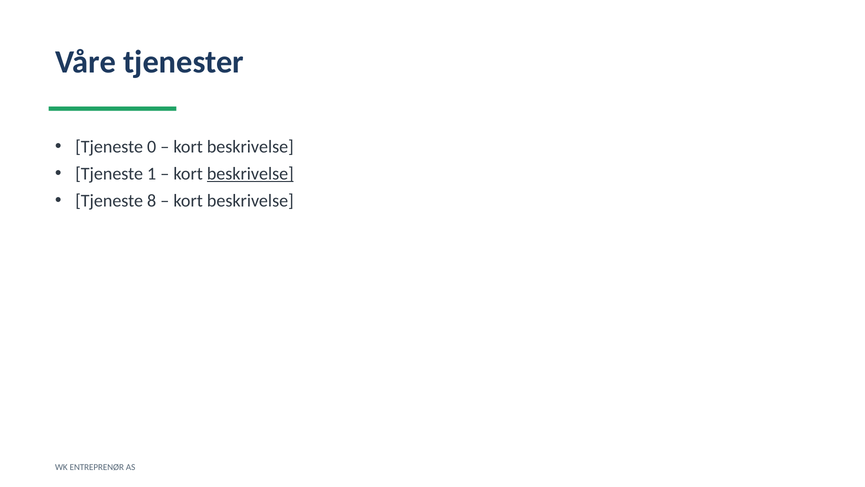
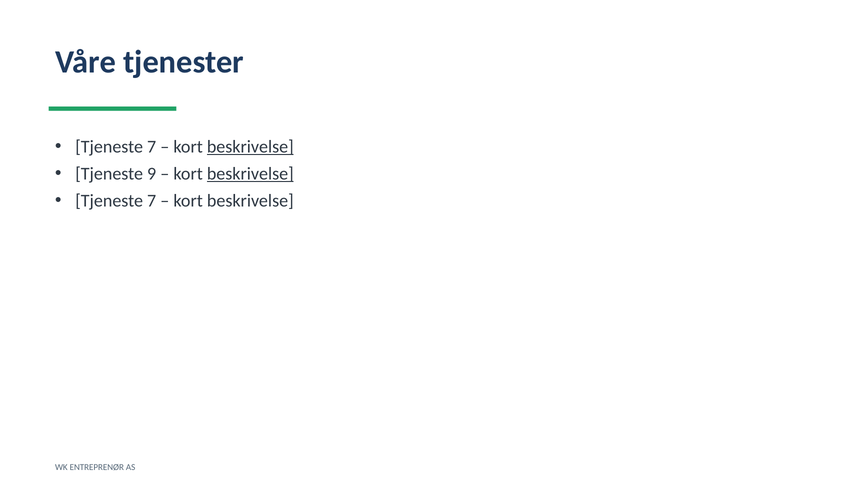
0 at (152, 147): 0 -> 7
beskrivelse at (250, 147) underline: none -> present
1: 1 -> 9
8 at (152, 201): 8 -> 7
